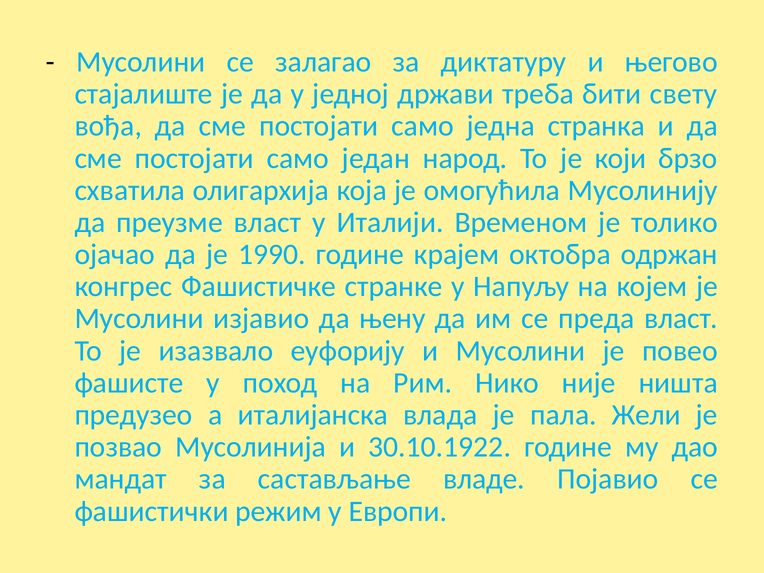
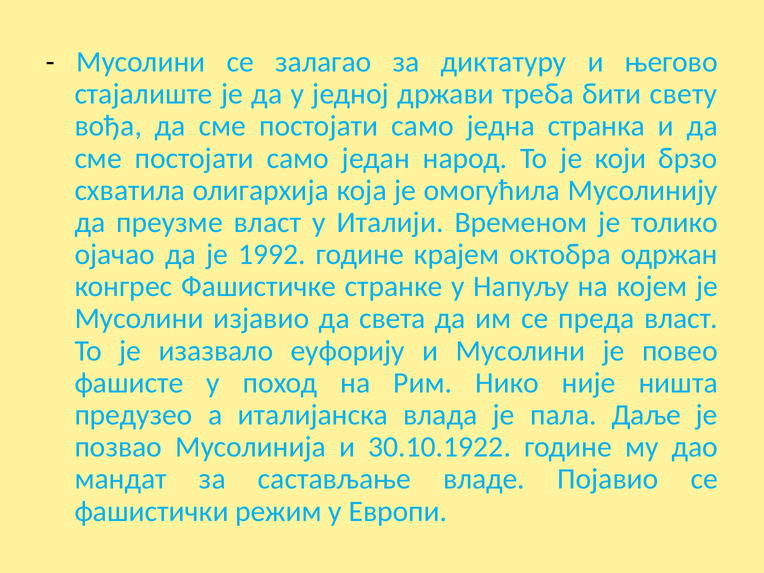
1990: 1990 -> 1992
њену: њену -> света
Жели: Жели -> Даље
